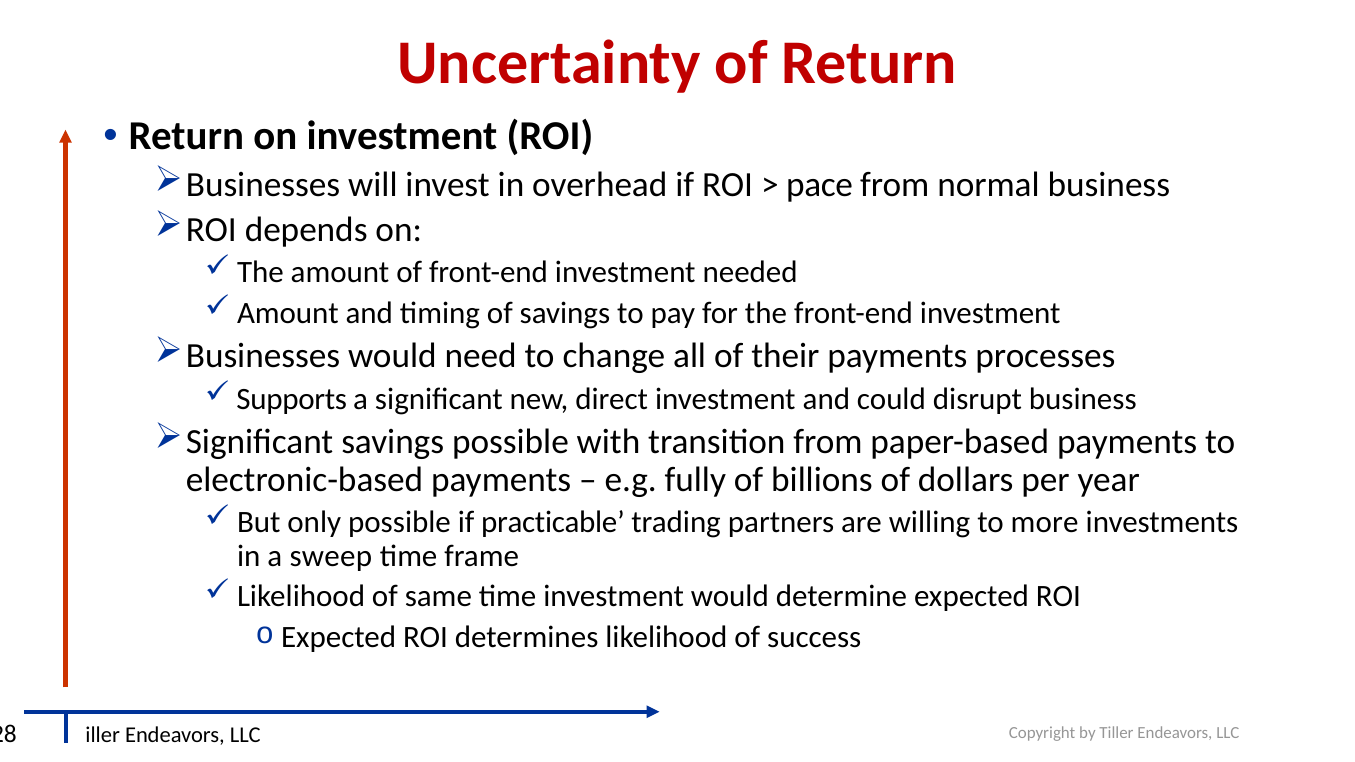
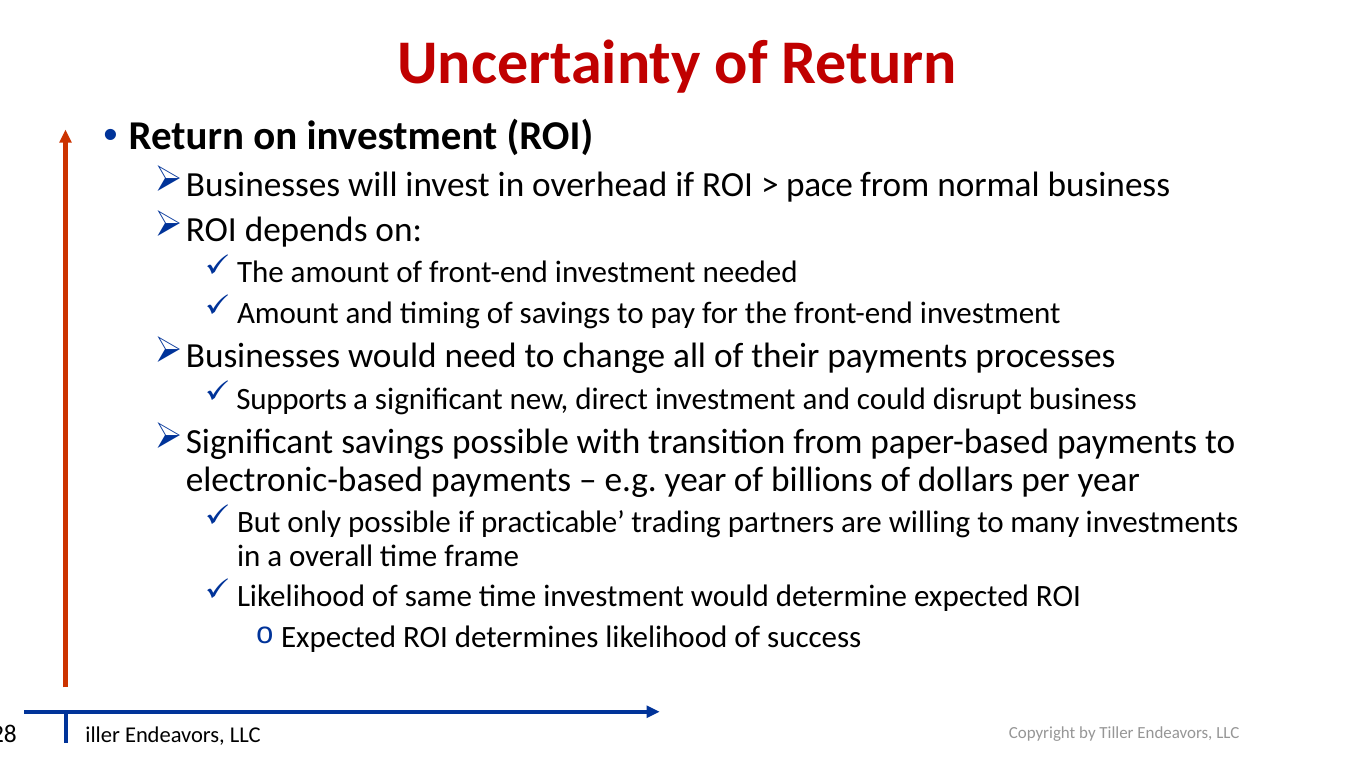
e.g fully: fully -> year
more: more -> many
sweep: sweep -> overall
